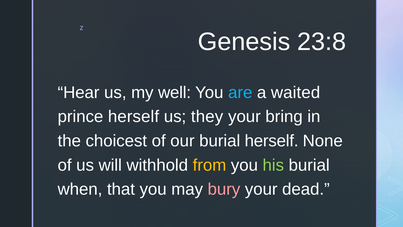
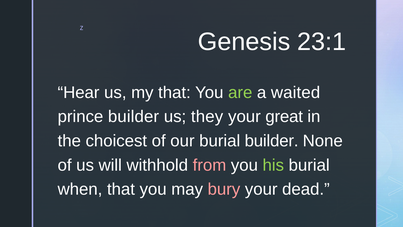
23:8: 23:8 -> 23:1
my well: well -> that
are colour: light blue -> light green
prince herself: herself -> builder
bring: bring -> great
burial herself: herself -> builder
from colour: yellow -> pink
